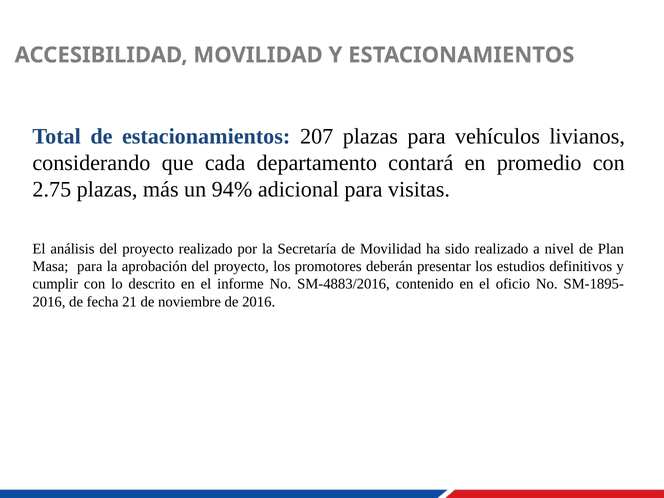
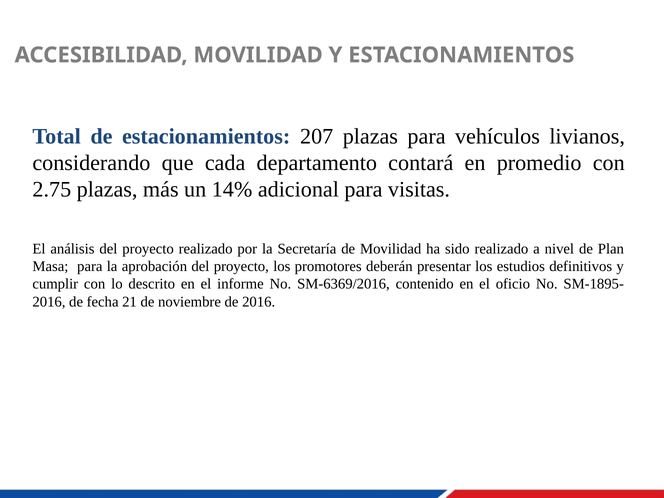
94%: 94% -> 14%
SM-4883/2016: SM-4883/2016 -> SM-6369/2016
